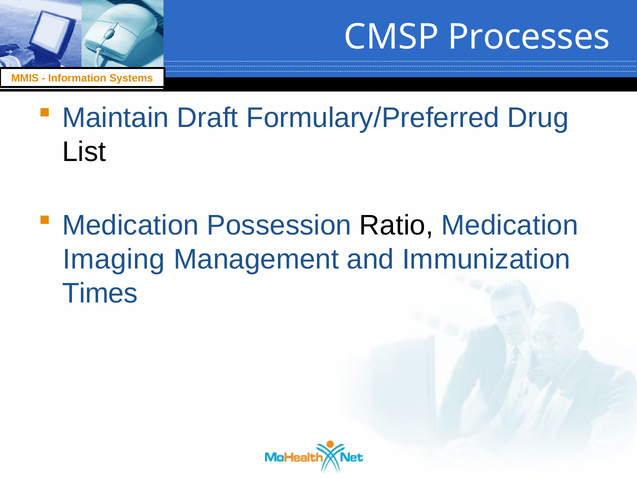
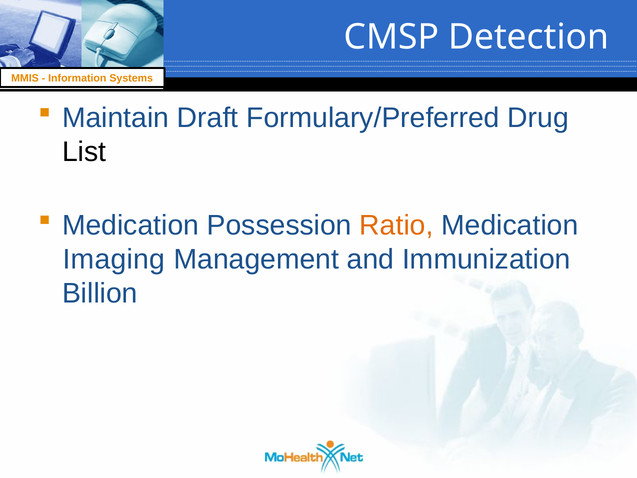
Processes: Processes -> Detection
Ratio colour: black -> orange
Times: Times -> Billion
